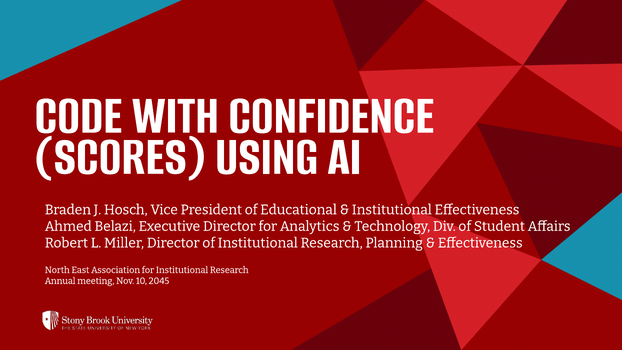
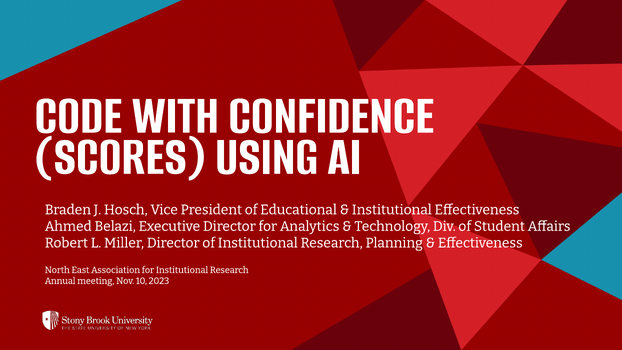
2045: 2045 -> 2023
